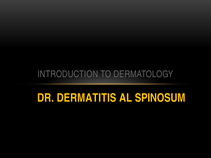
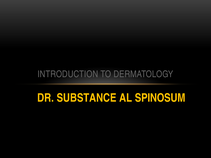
DERMATITIS: DERMATITIS -> SUBSTANCE
